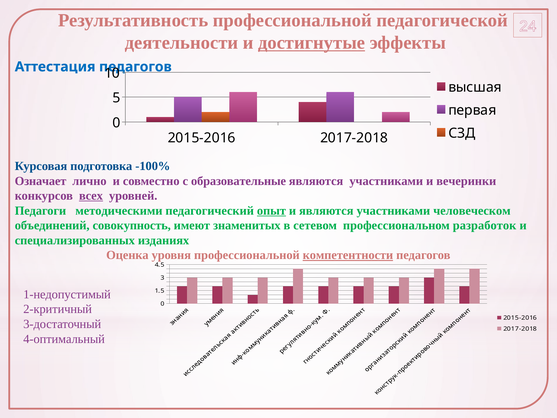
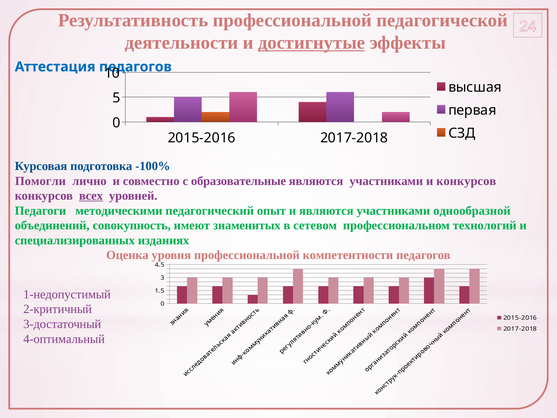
Означает: Означает -> Помогли
и вечеринки: вечеринки -> конкурсов
опыт underline: present -> none
человеческом: человеческом -> однообразной
разработок: разработок -> технологий
компетентности underline: present -> none
